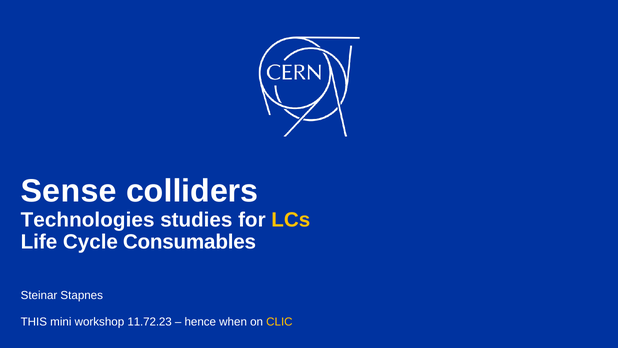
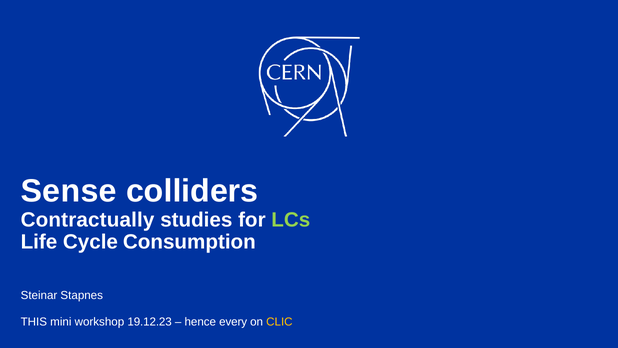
Technologies: Technologies -> Contractually
LCs colour: yellow -> light green
Consumables: Consumables -> Consumption
11.72.23: 11.72.23 -> 19.12.23
when: when -> every
